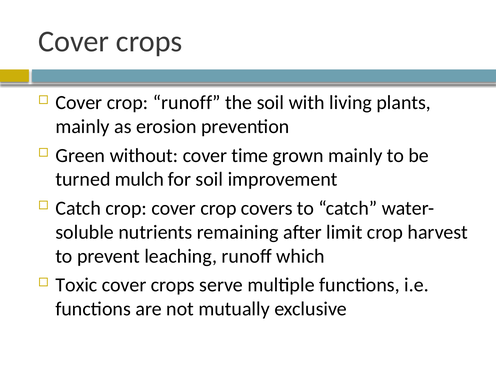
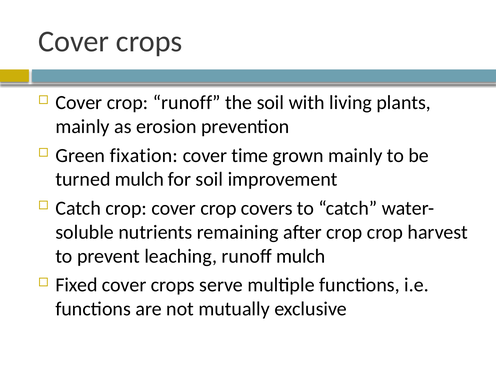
without: without -> fixation
after limit: limit -> crop
runoff which: which -> mulch
Toxic: Toxic -> Fixed
